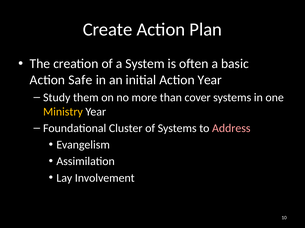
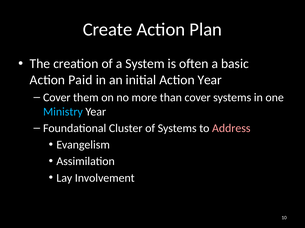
Safe: Safe -> Paid
Study at (57, 98): Study -> Cover
Ministry colour: yellow -> light blue
